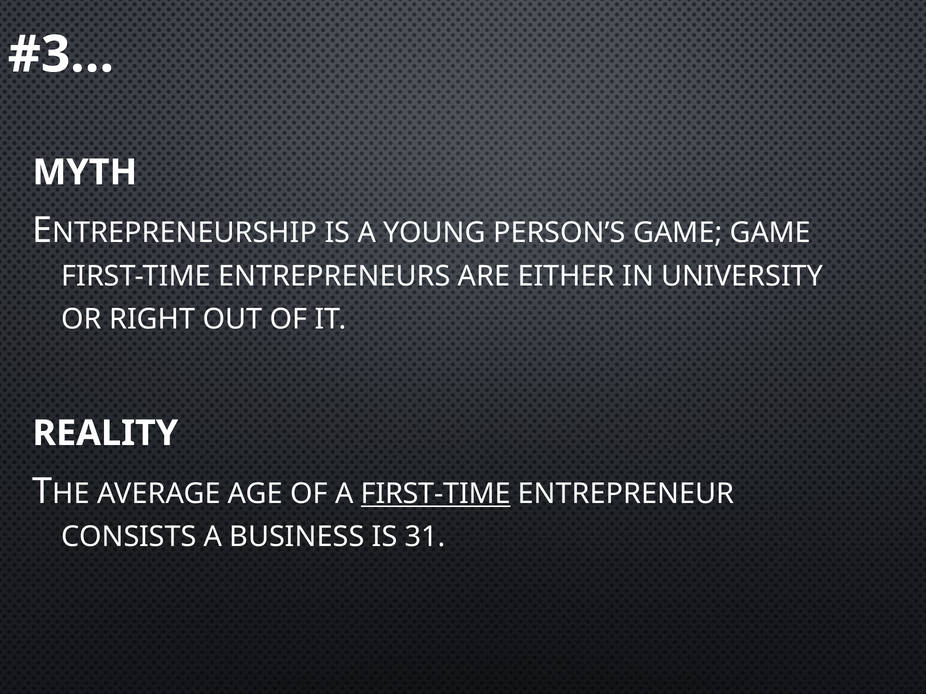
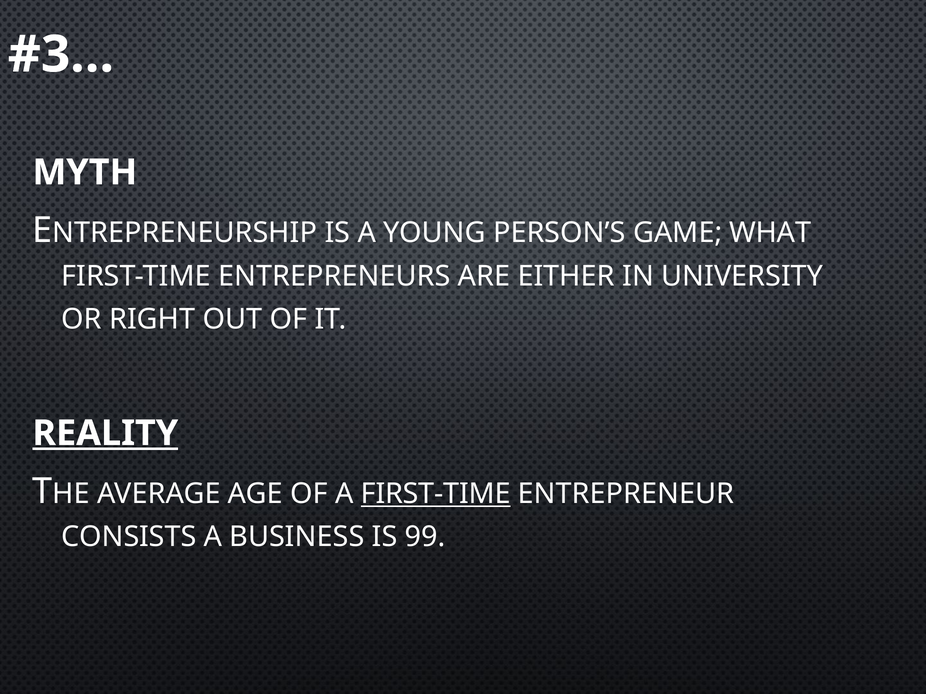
GAME GAME: GAME -> WHAT
REALITY underline: none -> present
31: 31 -> 99
